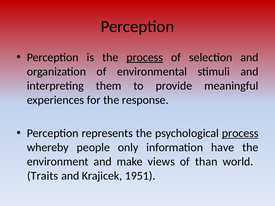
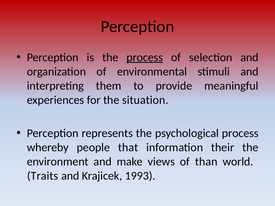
response: response -> situation
process at (240, 133) underline: present -> none
only: only -> that
have: have -> their
1951: 1951 -> 1993
